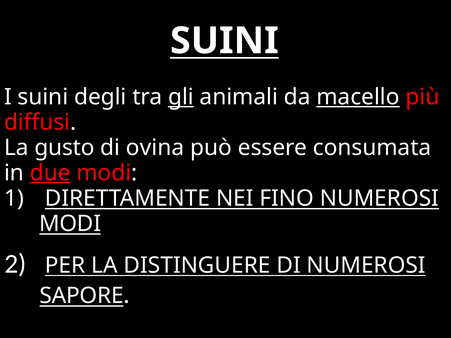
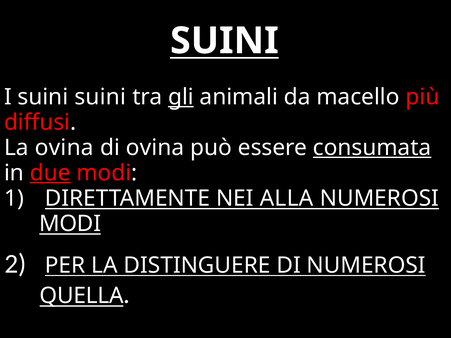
suini degli: degli -> suini
macello underline: present -> none
La gusto: gusto -> ovina
consumata underline: none -> present
FINO: FINO -> ALLA
SAPORE: SAPORE -> QUELLA
